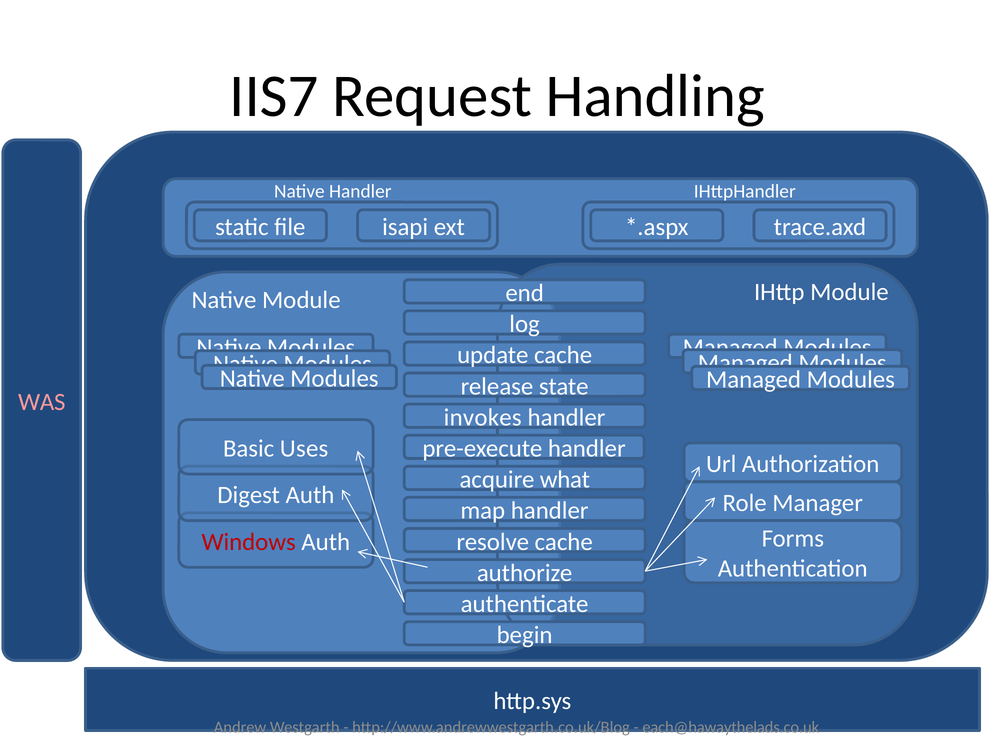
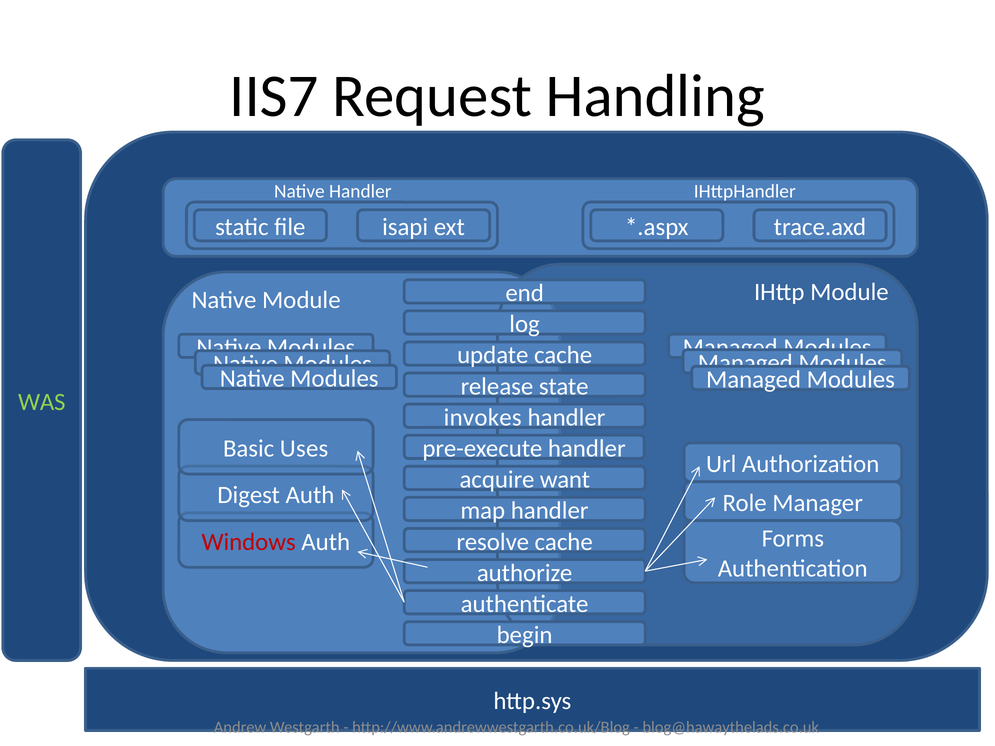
WAS colour: pink -> light green
what: what -> want
each@hawaythelads.co.uk: each@hawaythelads.co.uk -> blog@hawaythelads.co.uk
